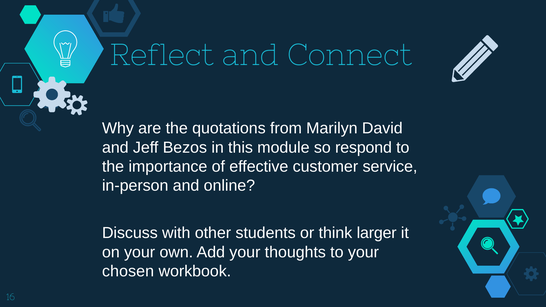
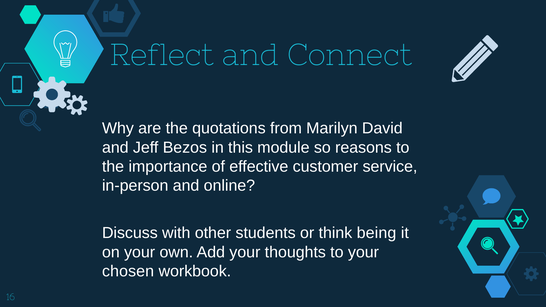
respond: respond -> reasons
larger: larger -> being
